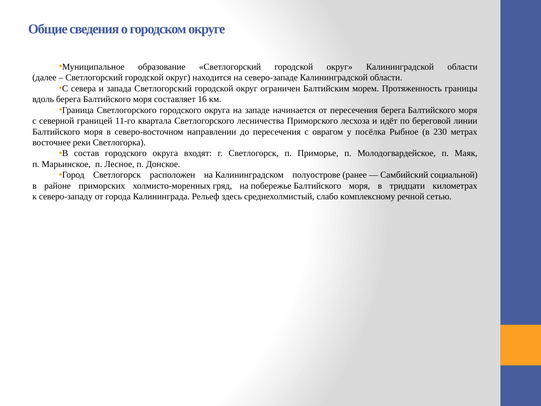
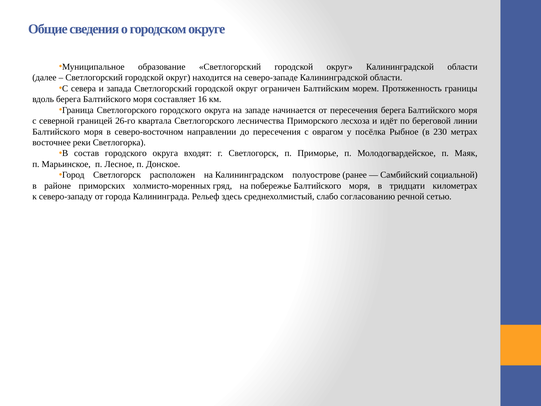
11-го: 11-го -> 26-го
комплексному: комплексному -> согласованию
